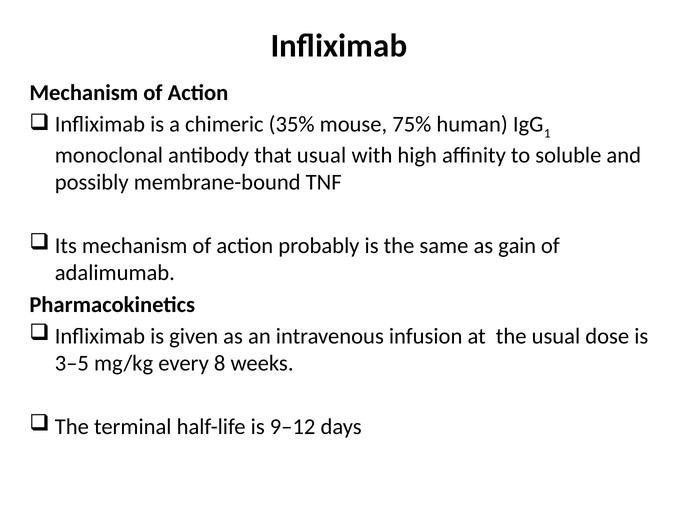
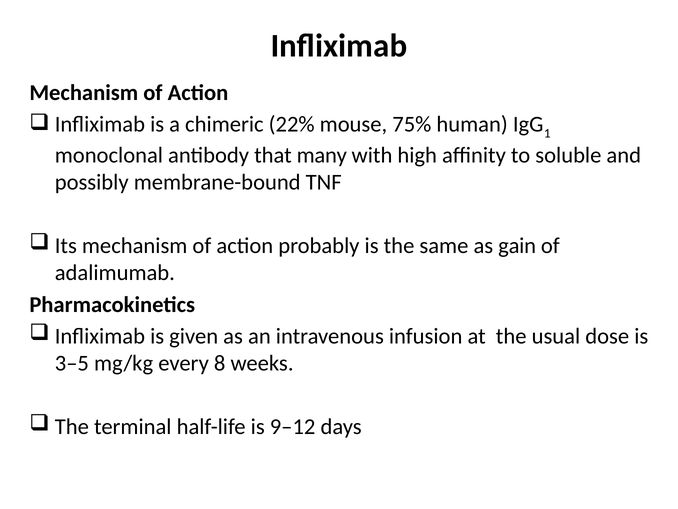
35%: 35% -> 22%
that usual: usual -> many
